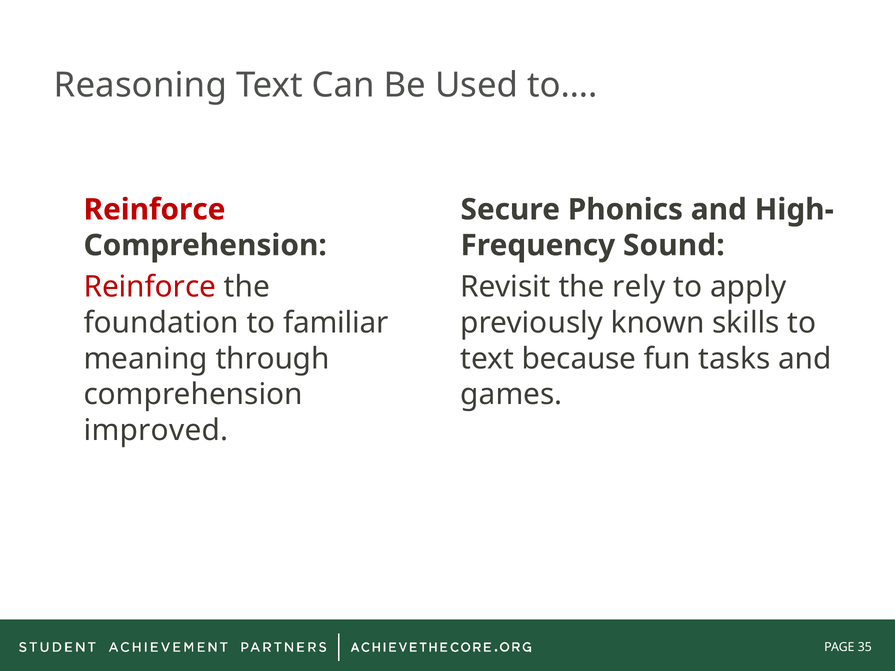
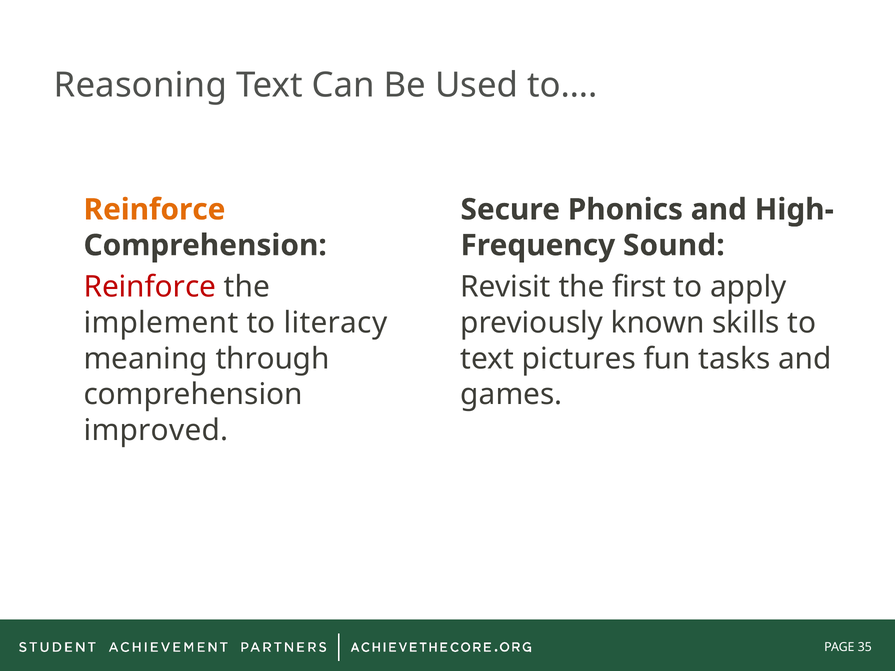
Reinforce at (154, 210) colour: red -> orange
rely: rely -> first
foundation: foundation -> implement
familiar: familiar -> literacy
because: because -> pictures
